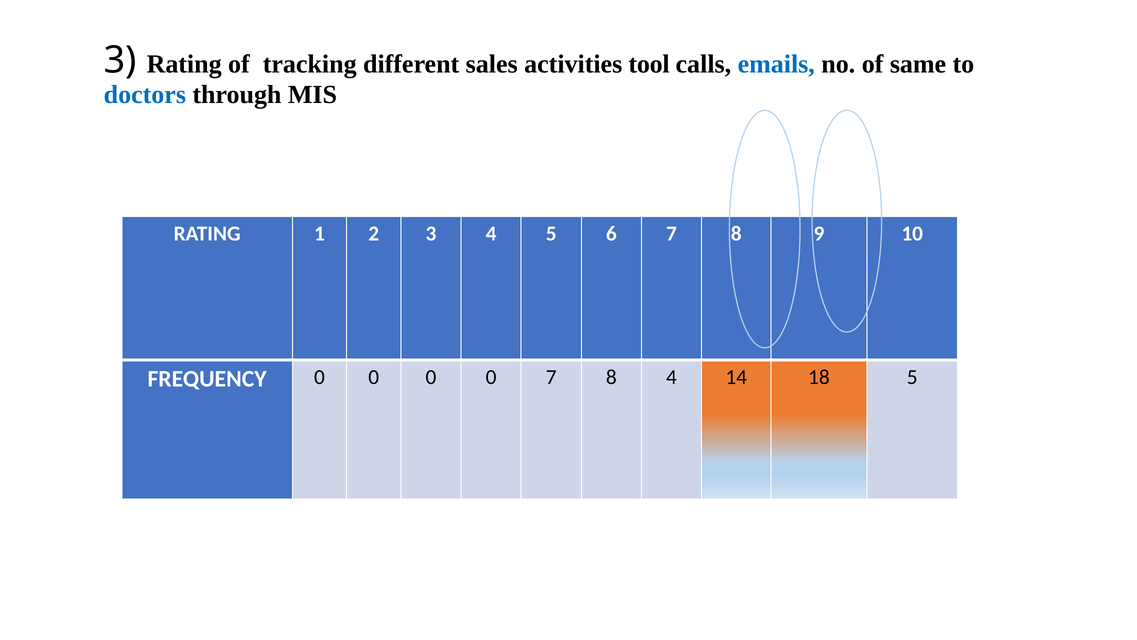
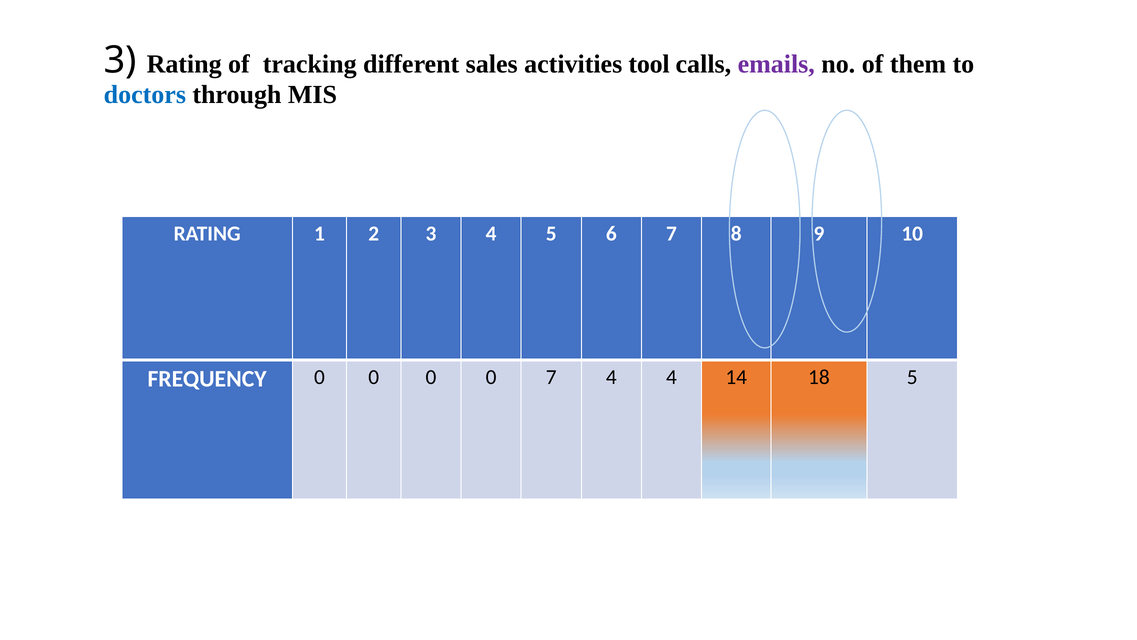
emails colour: blue -> purple
same: same -> them
0 7 8: 8 -> 4
